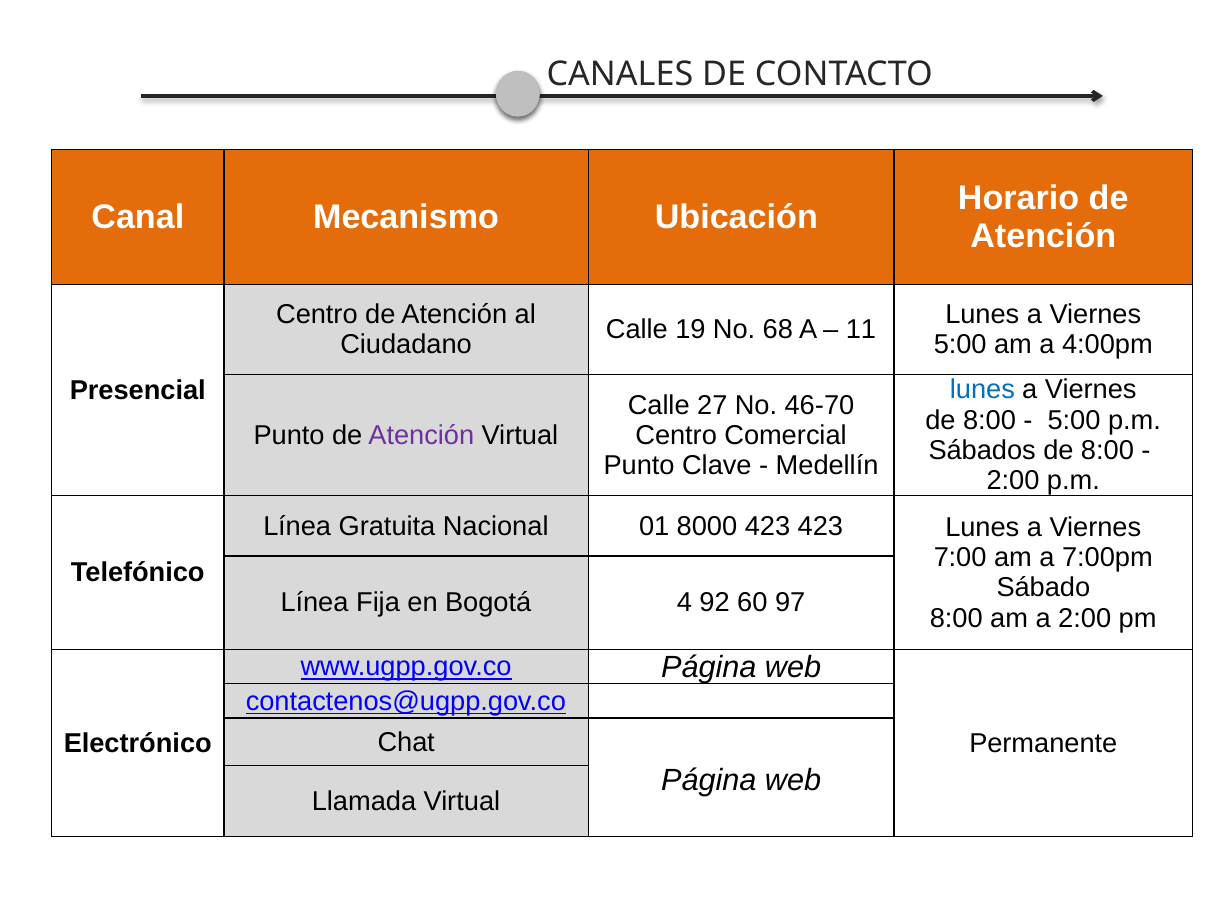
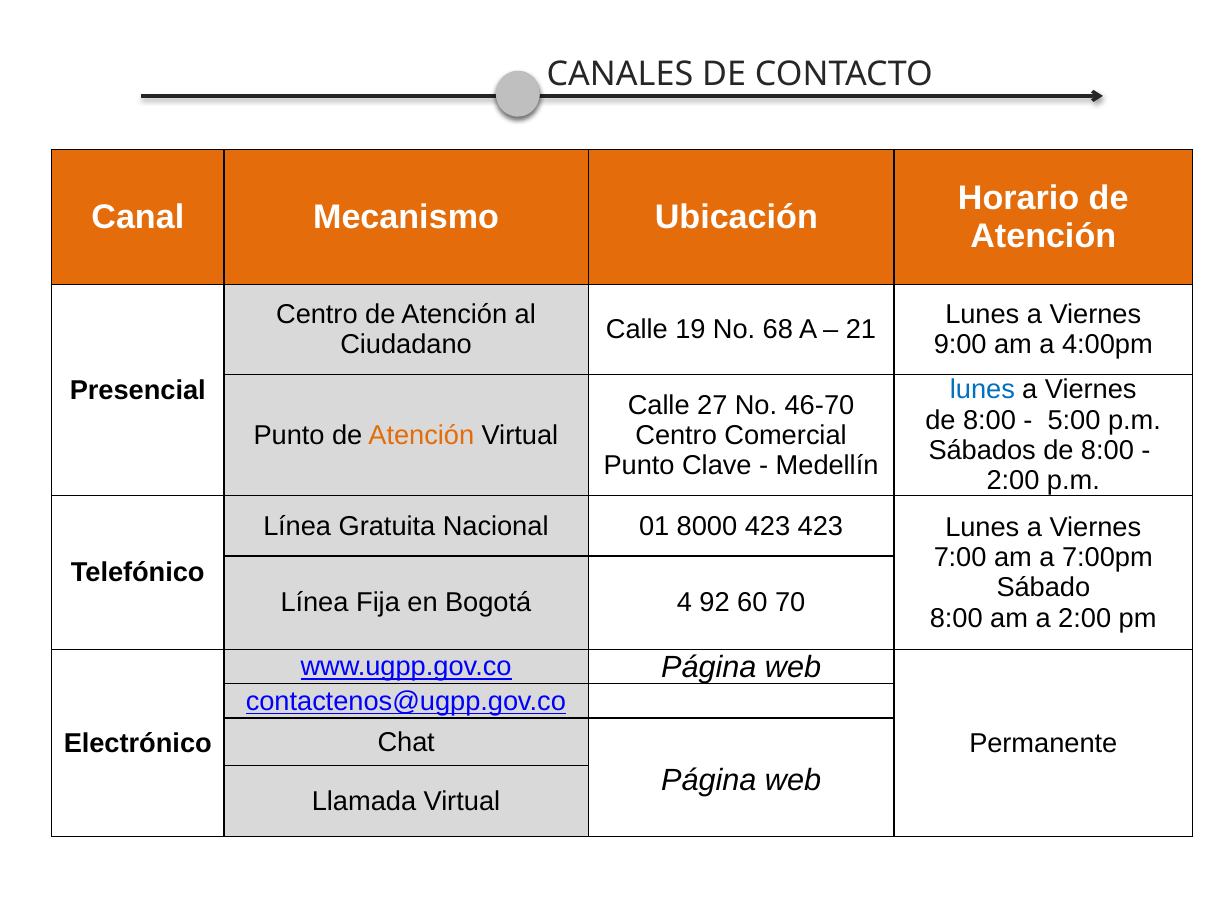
11: 11 -> 21
5:00 at (960, 345): 5:00 -> 9:00
Atención at (421, 435) colour: purple -> orange
97: 97 -> 70
